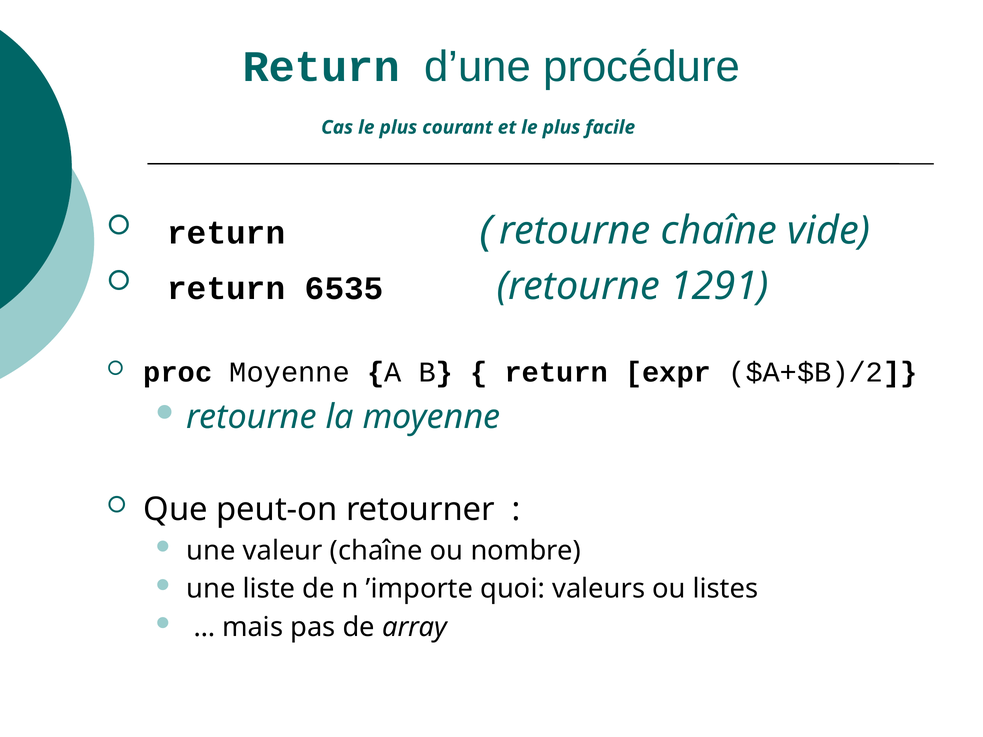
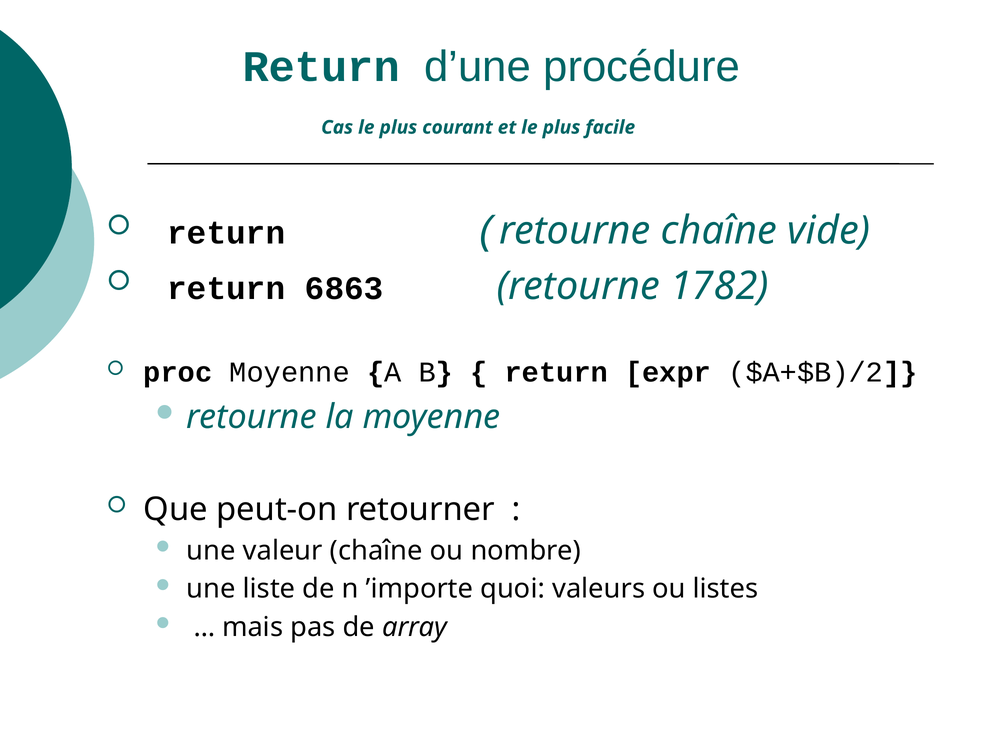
6535: 6535 -> 6863
1291: 1291 -> 1782
